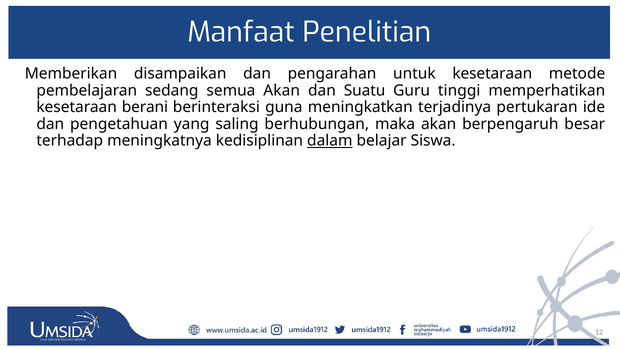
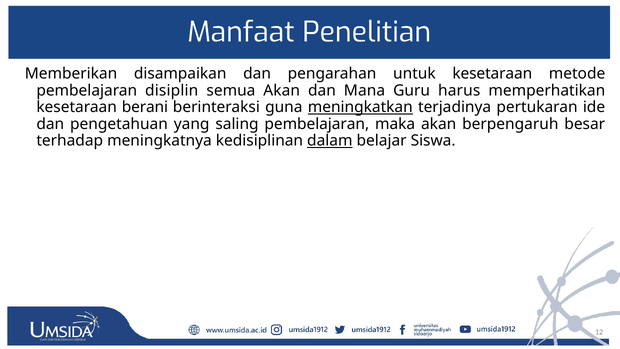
sedang: sedang -> disiplin
Suatu: Suatu -> Mana
tinggi: tinggi -> harus
meningkatkan underline: none -> present
saling berhubungan: berhubungan -> pembelajaran
